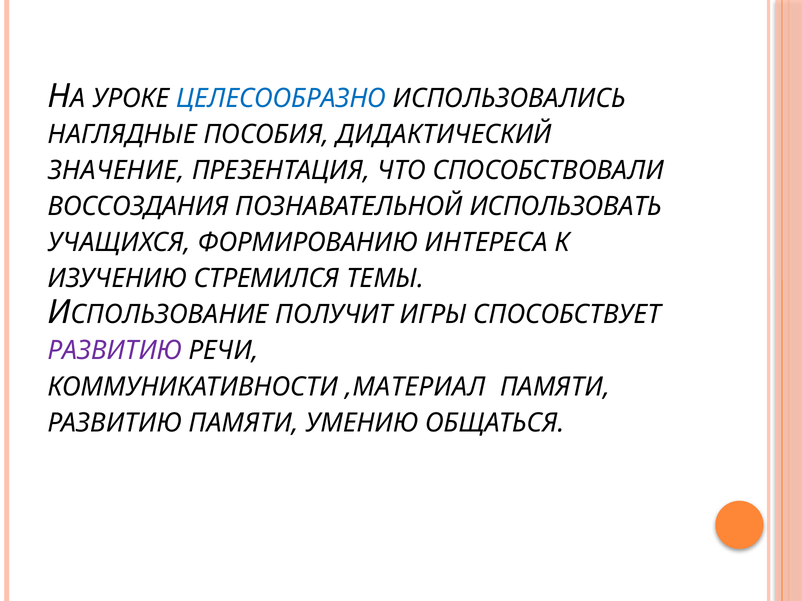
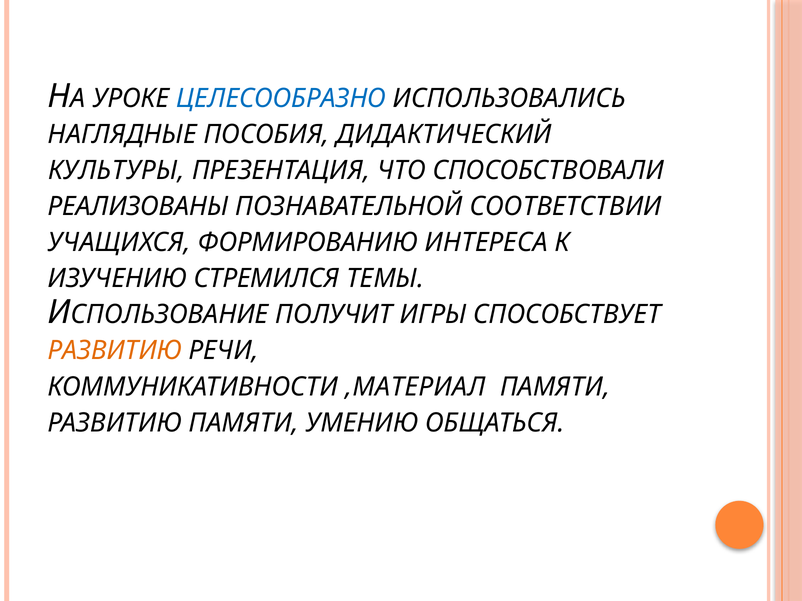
ЗНАЧЕНИЕ: ЗНАЧЕНИЕ -> КУЛЬТУРЫ
ВОССОЗДАНИЯ: ВОССОЗДАНИЯ -> РЕАЛИЗОВАНЫ
ИСПОЛЬЗОВАТЬ: ИСПОЛЬЗОВАТЬ -> СООТВЕТСТВИИ
РАЗВИТИЮ at (115, 351) colour: purple -> orange
